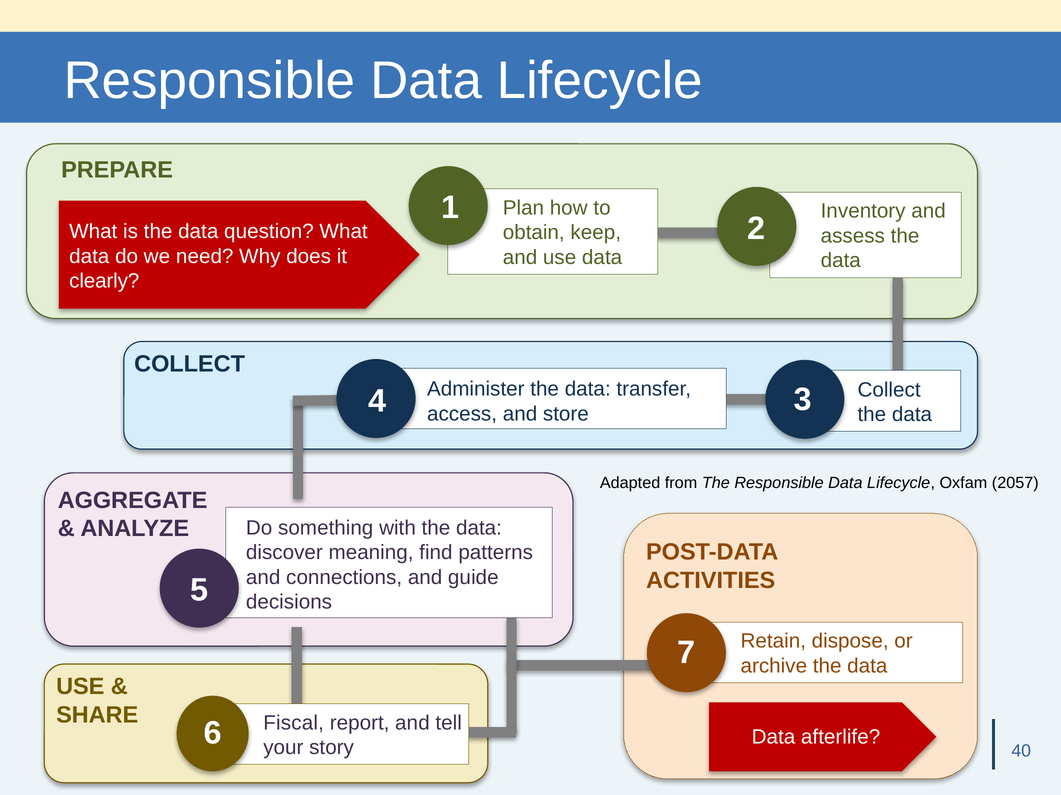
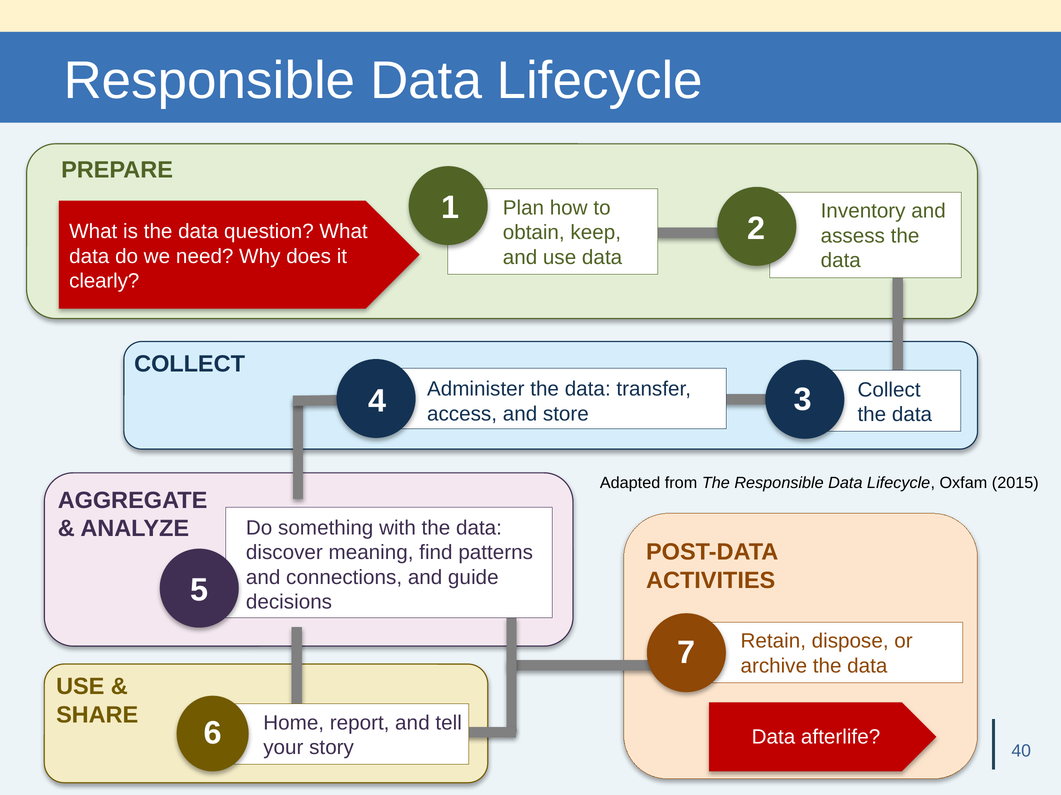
2057: 2057 -> 2015
Fiscal: Fiscal -> Home
